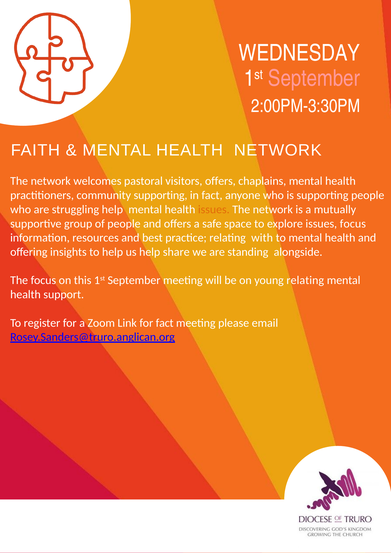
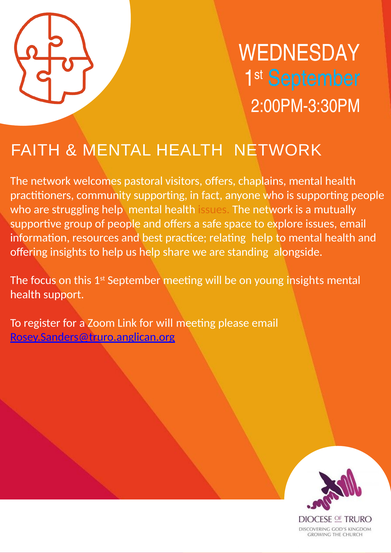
September at (314, 78) colour: pink -> light blue
issues focus: focus -> email
relating with: with -> help
young relating: relating -> insights
for fact: fact -> will
